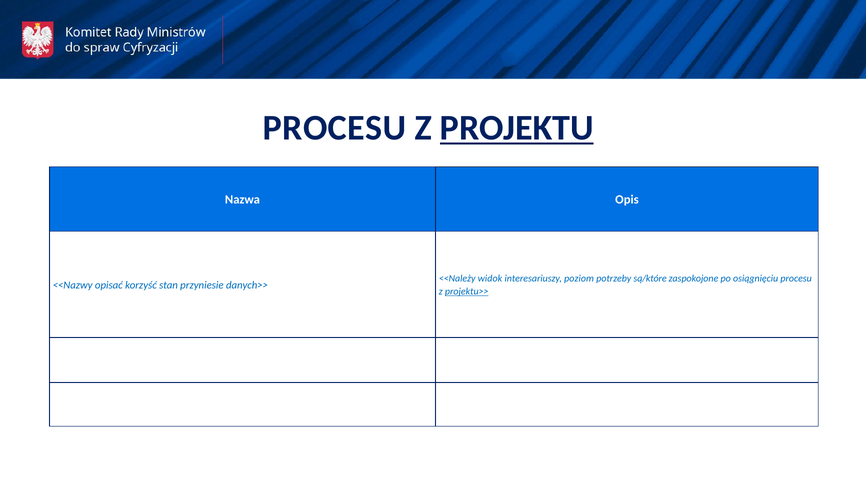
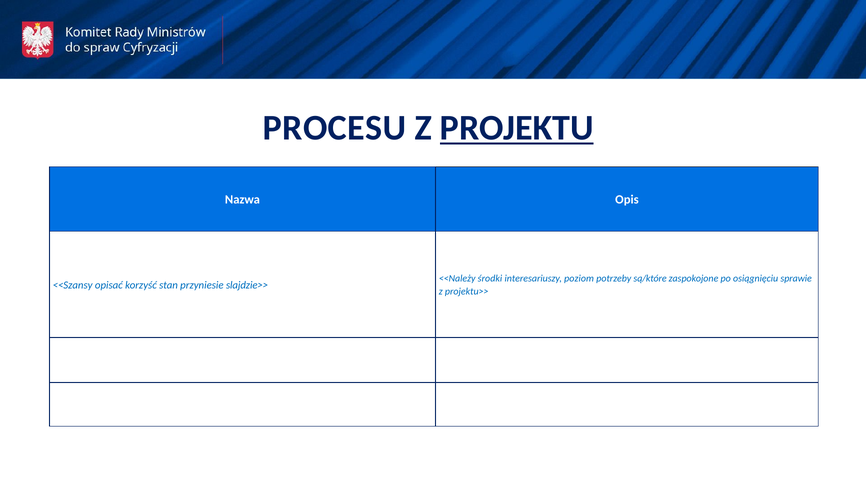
widok: widok -> środki
osiągnięciu procesu: procesu -> sprawie
<<Nazwy: <<Nazwy -> <<Szansy
danych>>: danych>> -> slajdzie>>
projektu>> underline: present -> none
